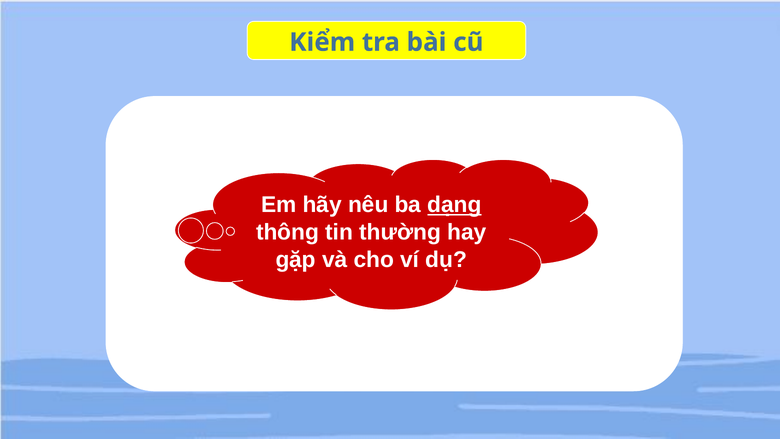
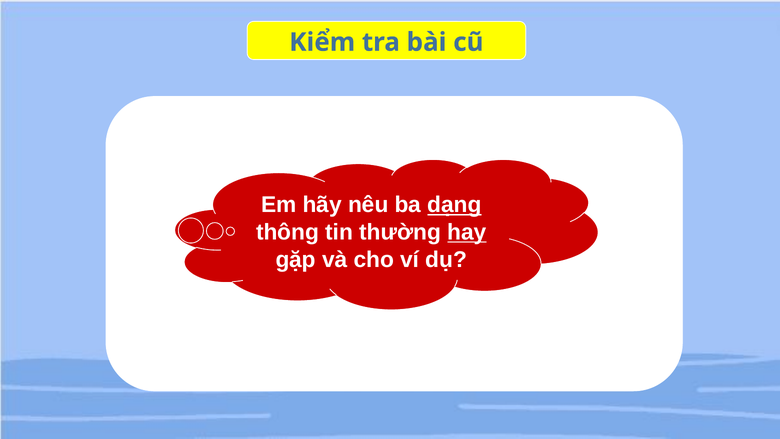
hay underline: none -> present
